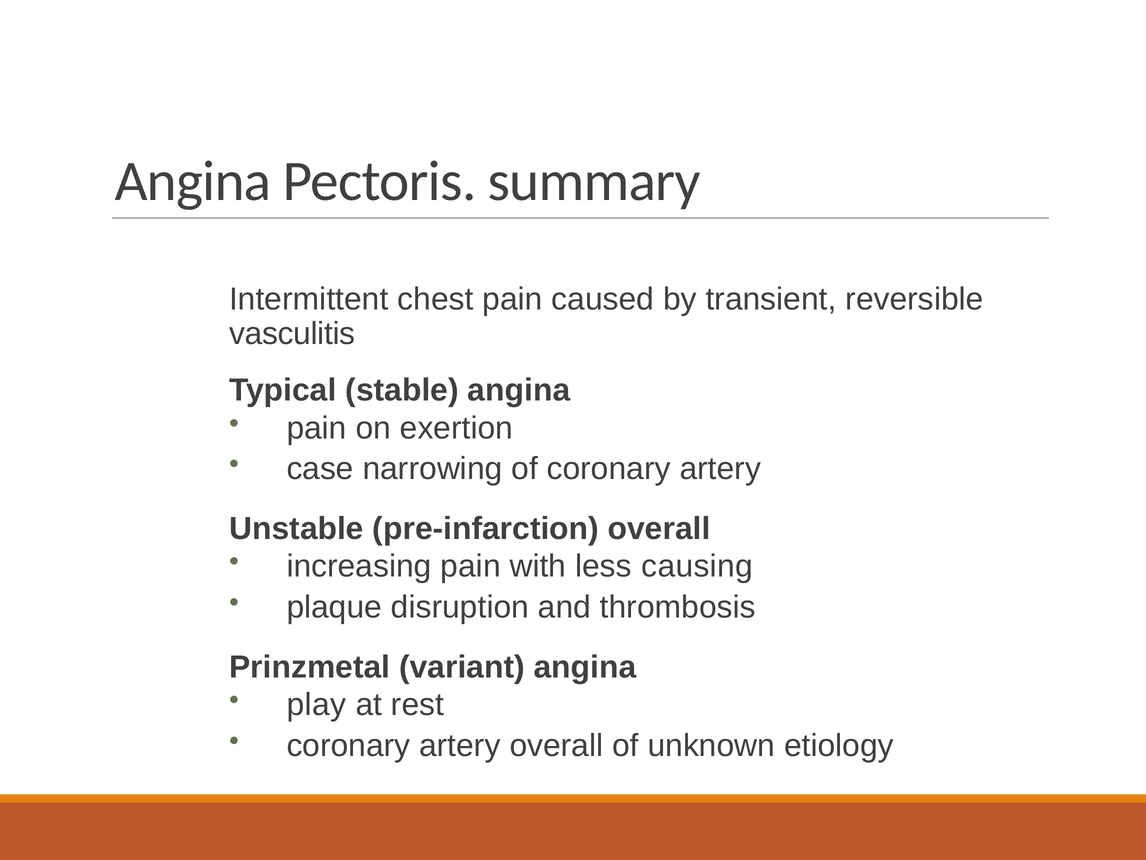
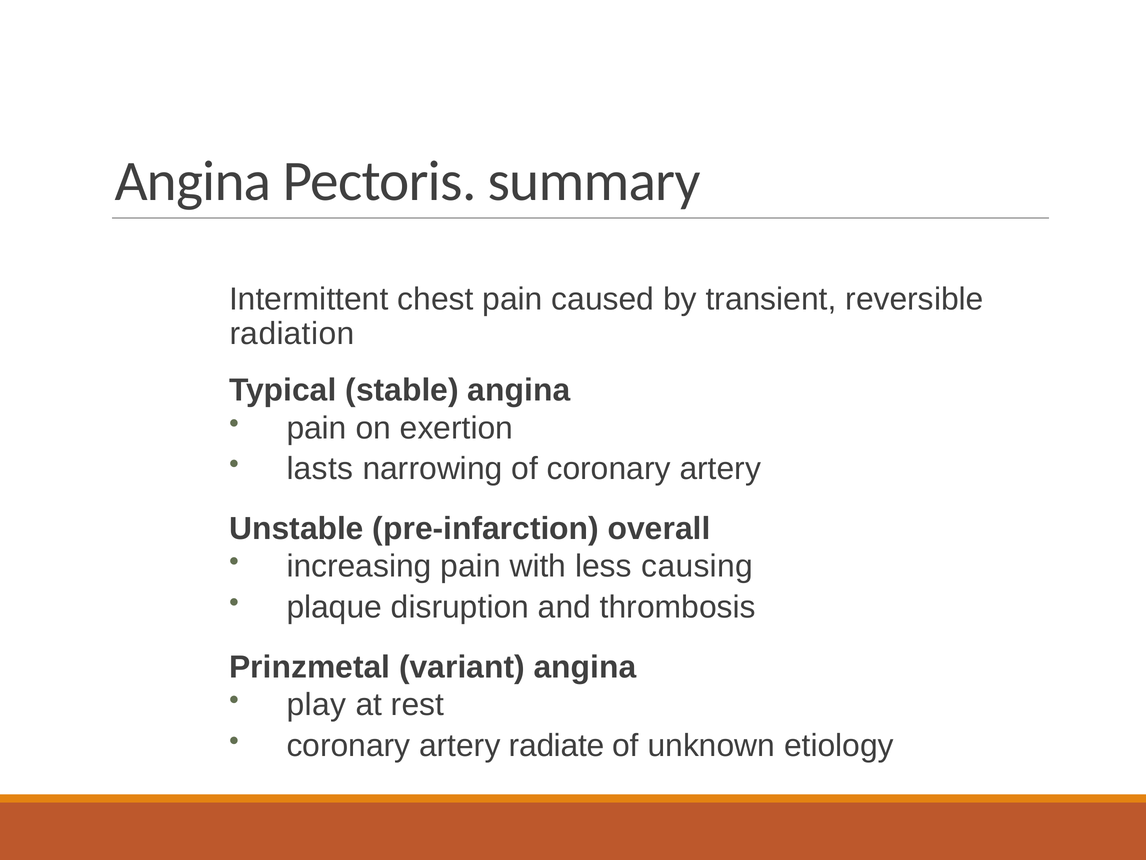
vasculitis: vasculitis -> radiation
case: case -> lasts
artery overall: overall -> radiate
